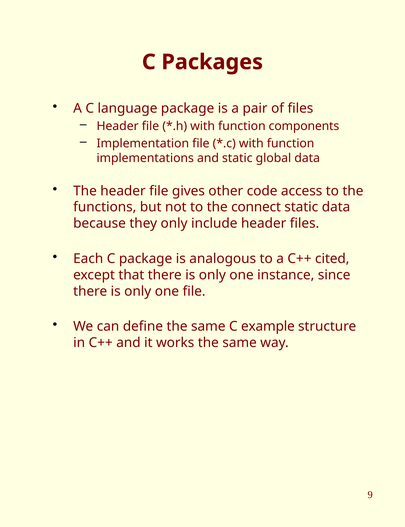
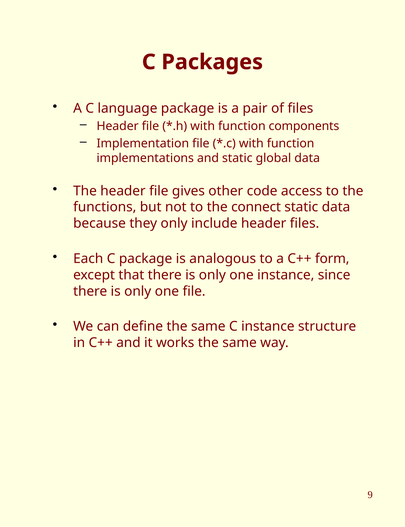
cited: cited -> form
C example: example -> instance
